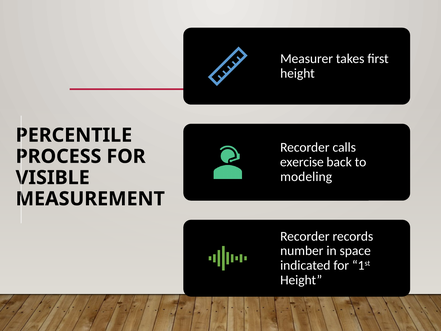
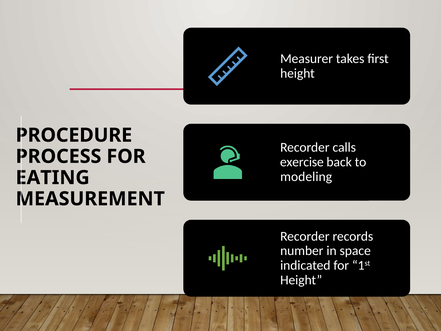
PERCENTILE: PERCENTILE -> PROCEDURE
VISIBLE: VISIBLE -> EATING
